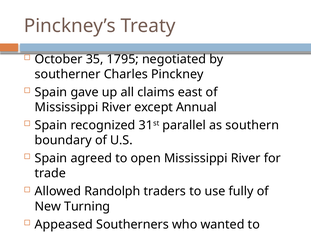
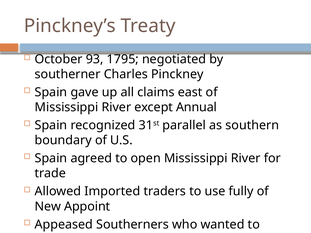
35: 35 -> 93
Randolph: Randolph -> Imported
Turning: Turning -> Appoint
